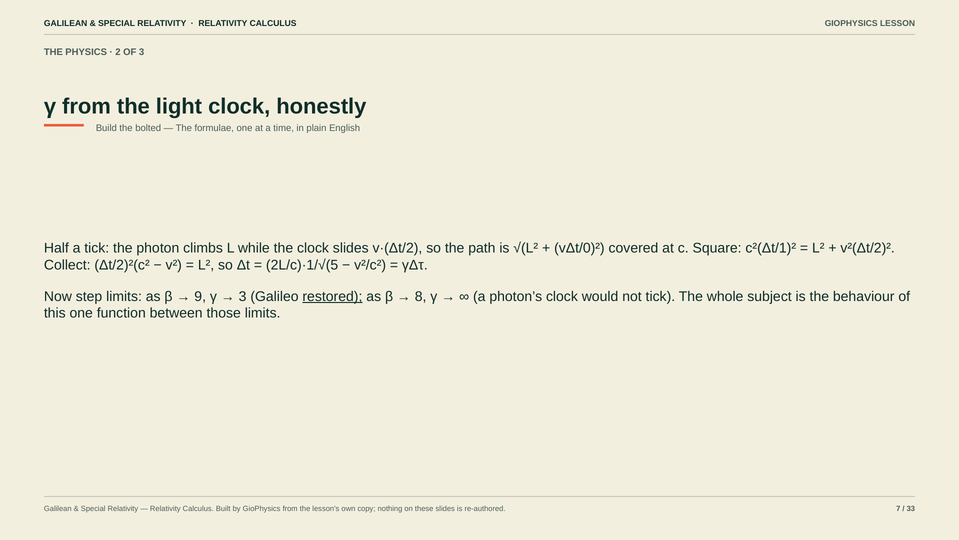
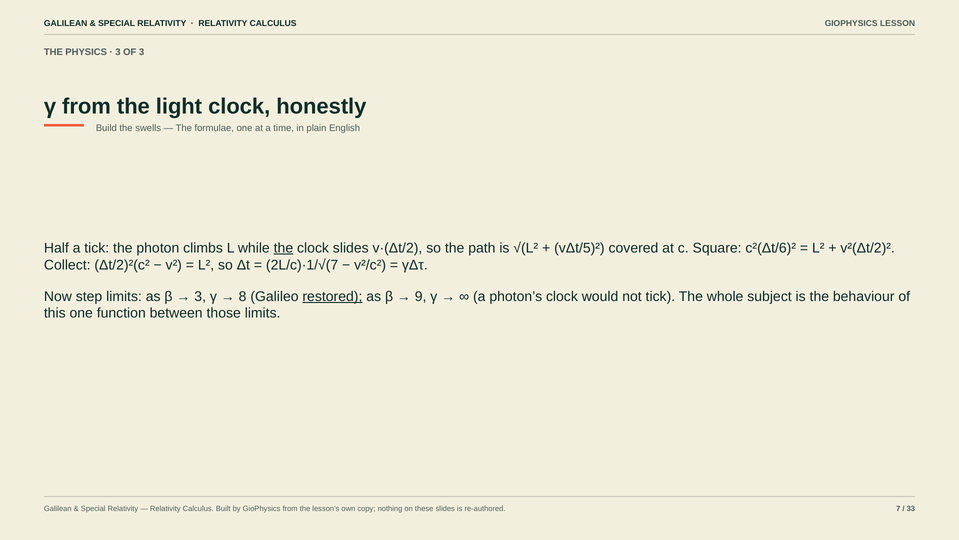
2 at (118, 52): 2 -> 3
bolted: bolted -> swells
the at (283, 248) underline: none -> present
vΔt/0)²: vΔt/0)² -> vΔt/5)²
c²(Δt/1)²: c²(Δt/1)² -> c²(Δt/6)²
2L/c)·1/√(5: 2L/c)·1/√(5 -> 2L/c)·1/√(7
9 at (200, 296): 9 -> 3
3 at (243, 296): 3 -> 8
8: 8 -> 9
